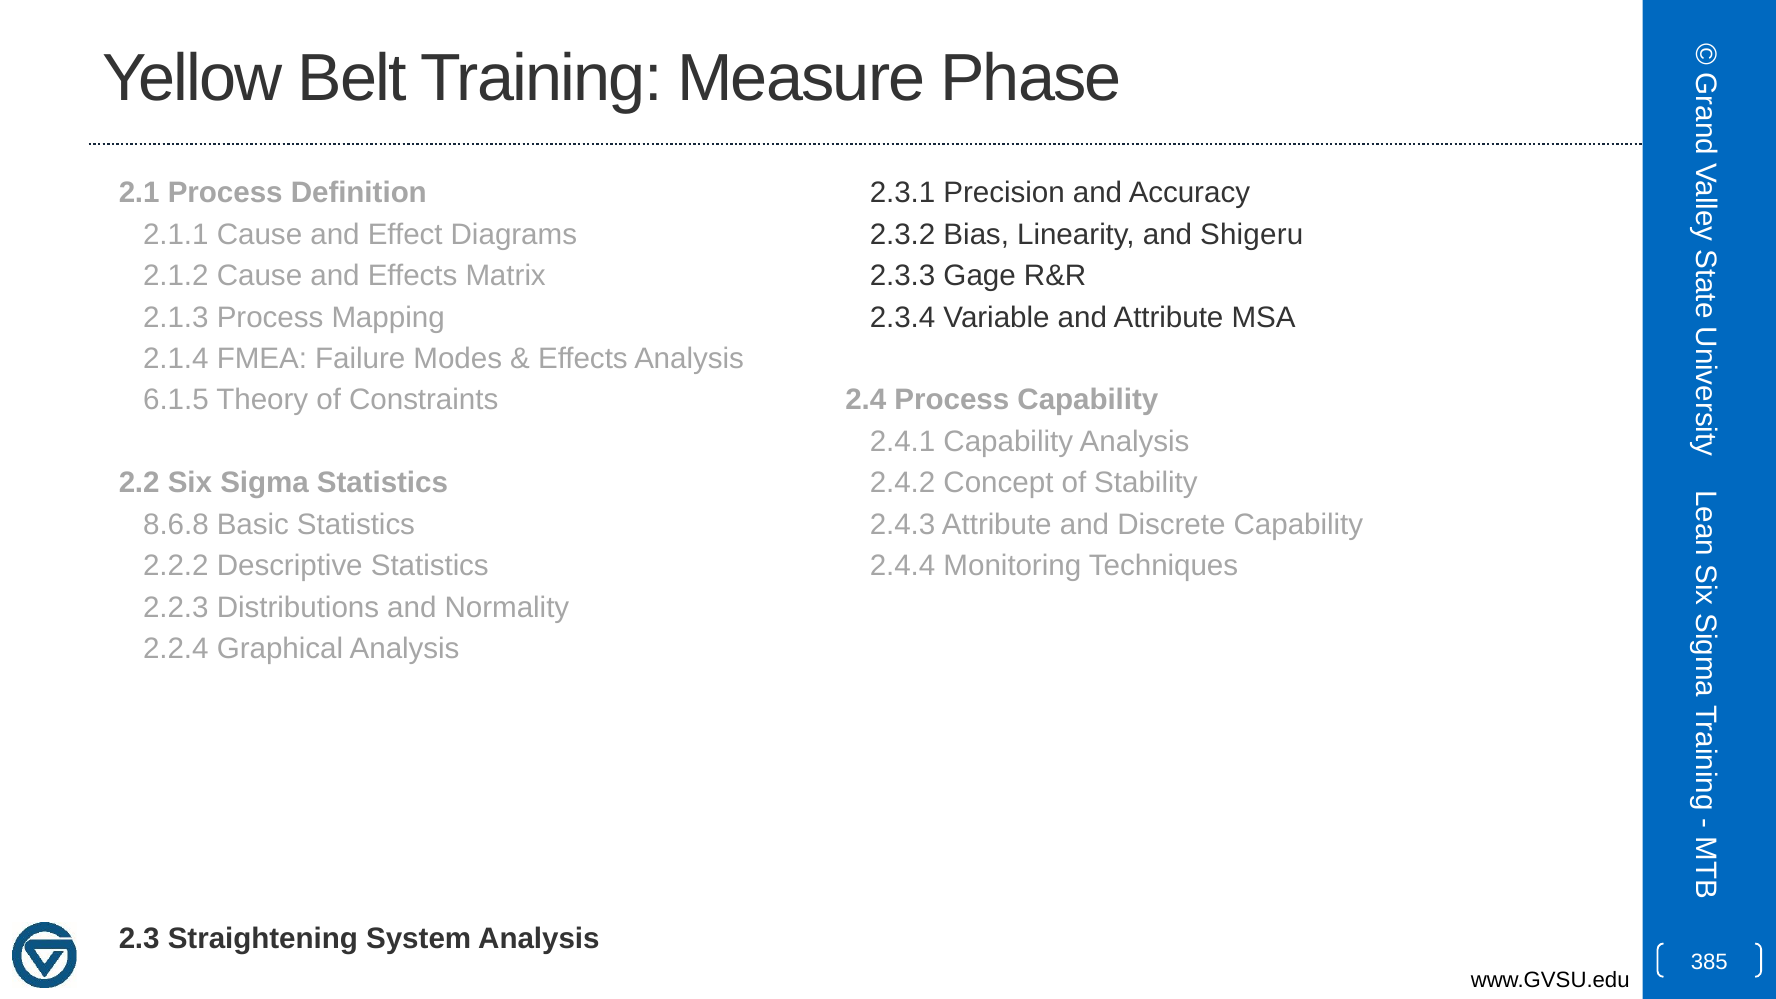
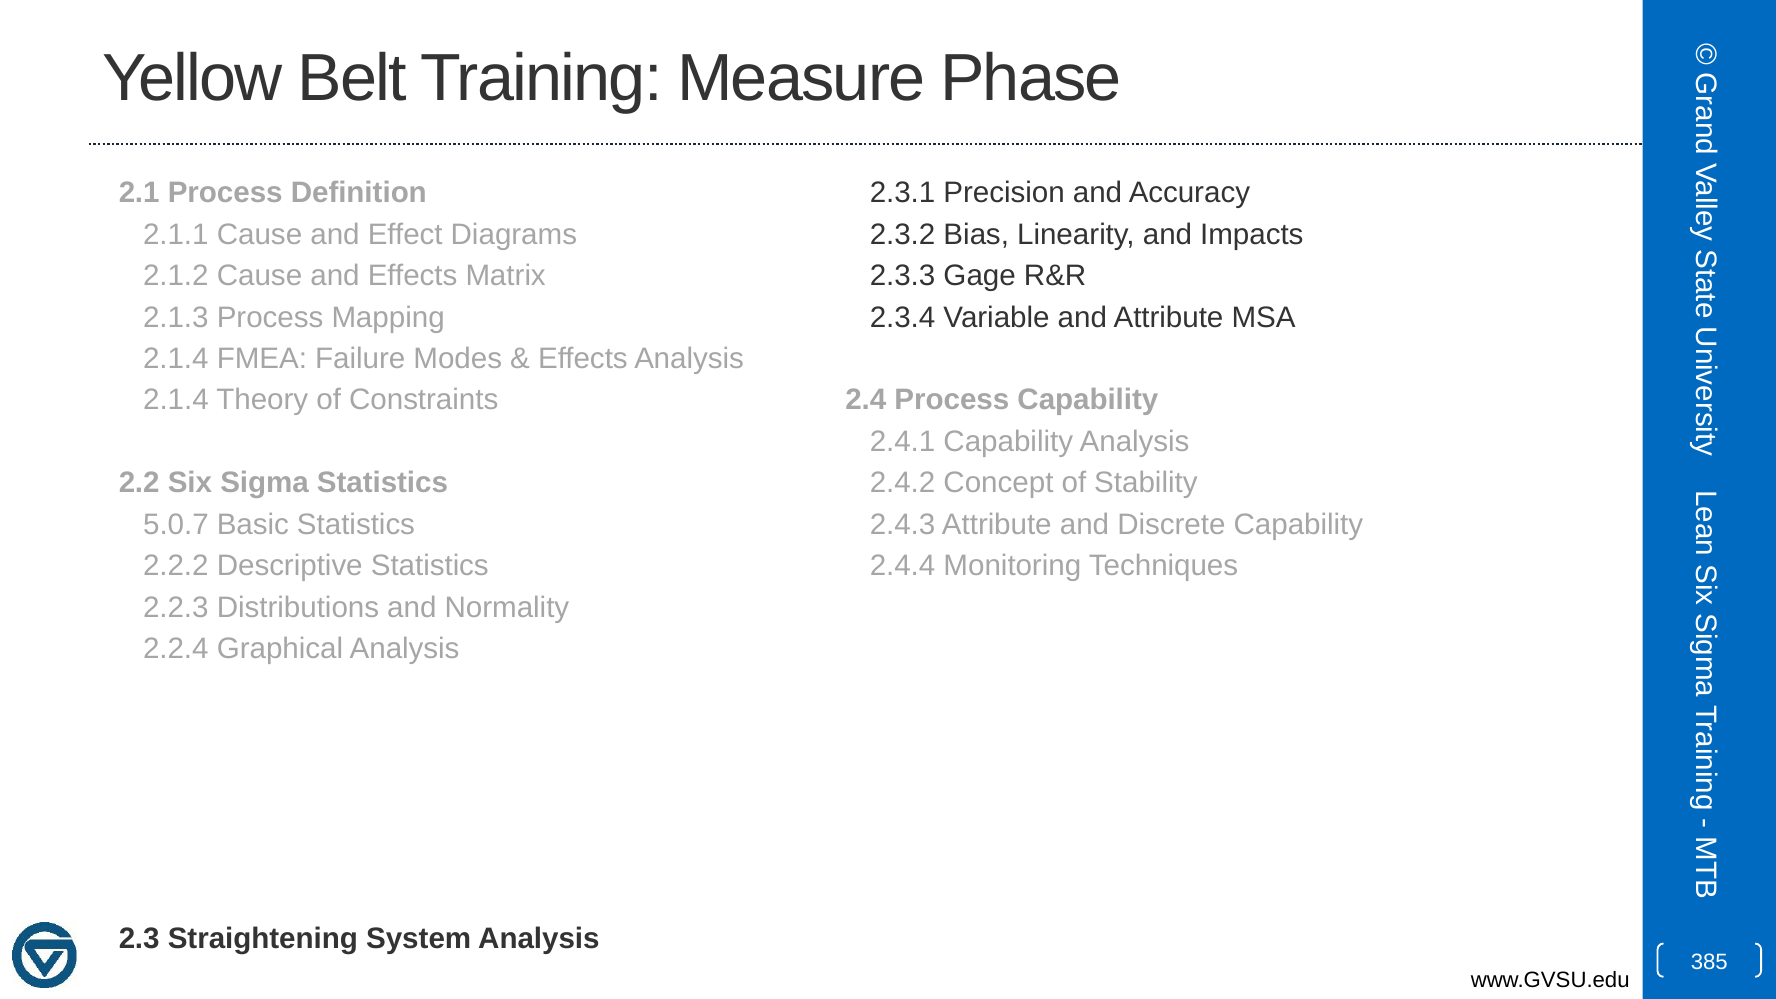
Shigeru: Shigeru -> Impacts
6.1.5 at (176, 400): 6.1.5 -> 2.1.4
8.6.8: 8.6.8 -> 5.0.7
